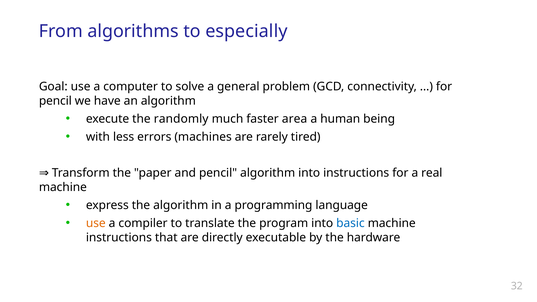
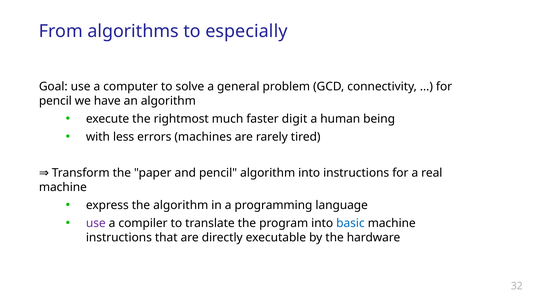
randomly: randomly -> rightmost
area: area -> digit
use at (96, 223) colour: orange -> purple
